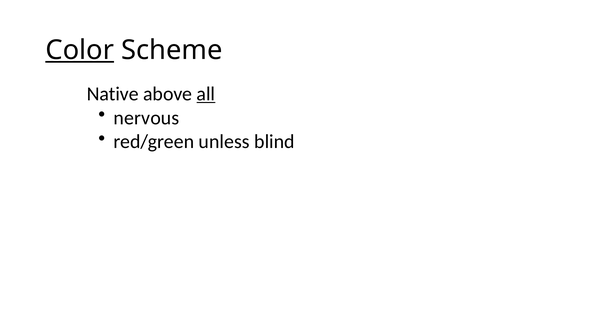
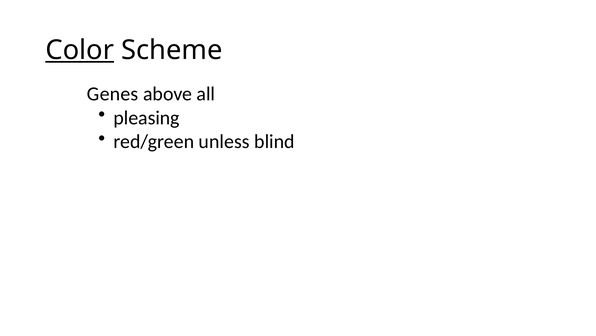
Native: Native -> Genes
all underline: present -> none
nervous: nervous -> pleasing
